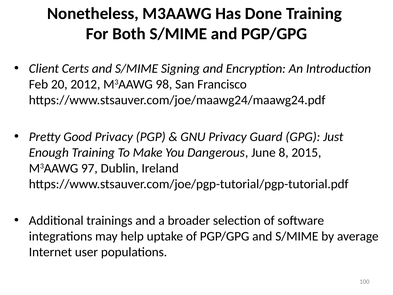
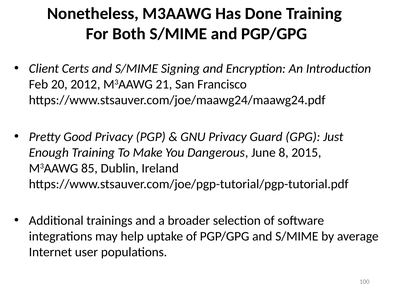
98: 98 -> 21
97: 97 -> 85
